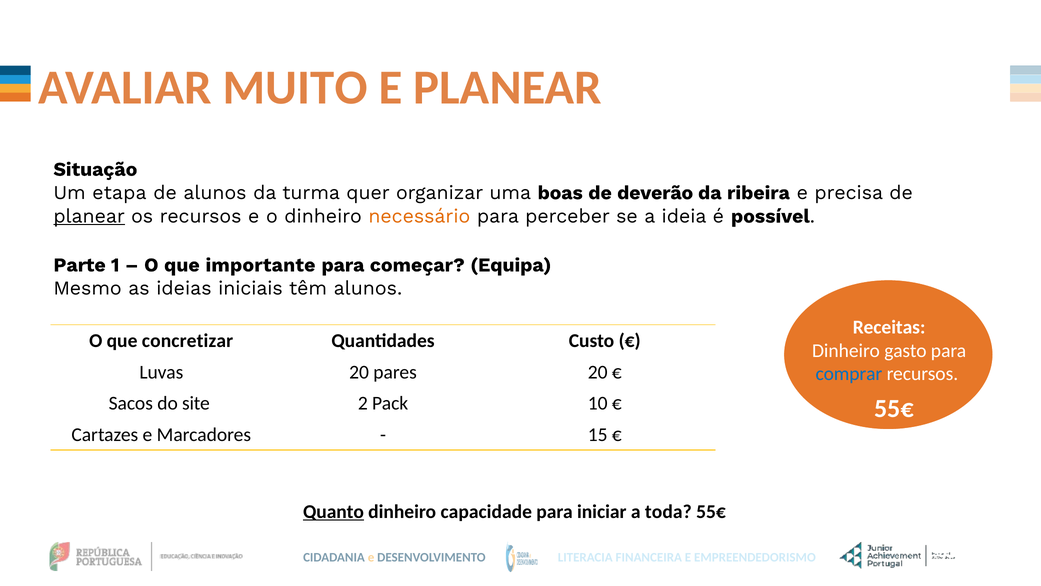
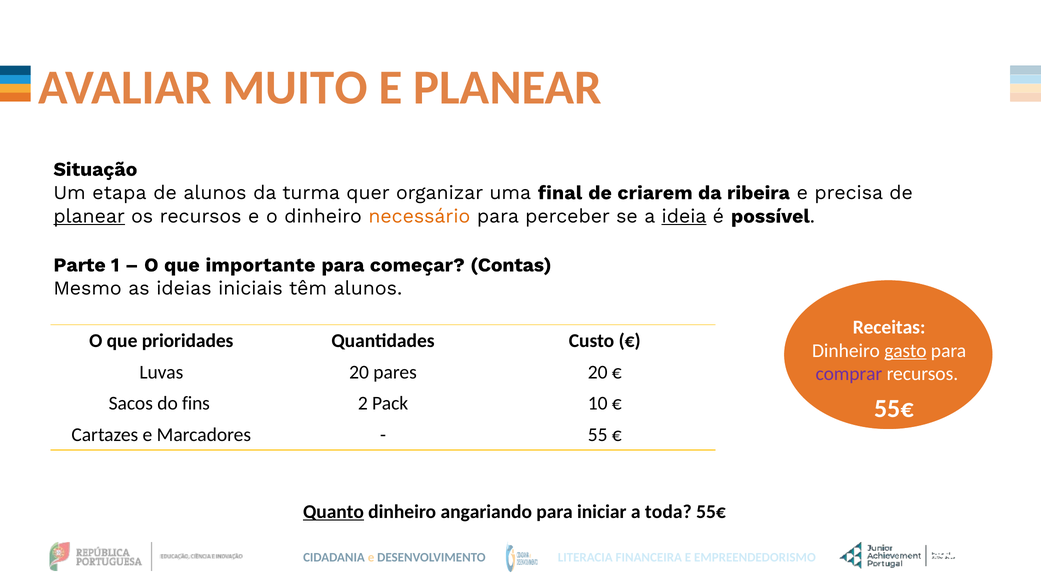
boas: boas -> final
deverão: deverão -> criarem
ideia underline: none -> present
Equipa: Equipa -> Contas
concretizar: concretizar -> prioridades
gasto underline: none -> present
comprar colour: blue -> purple
site: site -> fins
15: 15 -> 55
capacidade: capacidade -> angariando
